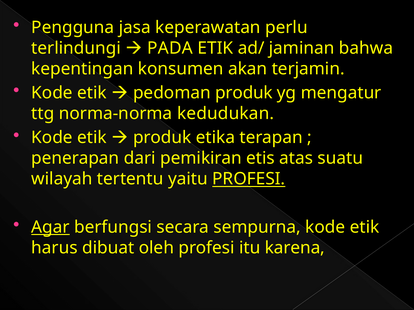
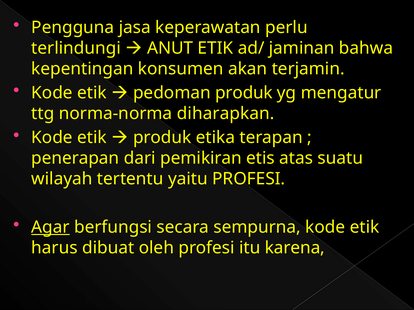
PADA: PADA -> ANUT
kedudukan: kedudukan -> diharapkan
PROFESI at (249, 179) underline: present -> none
